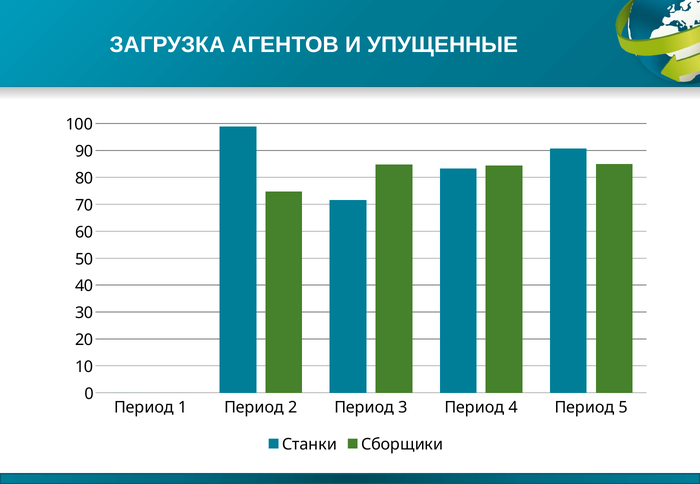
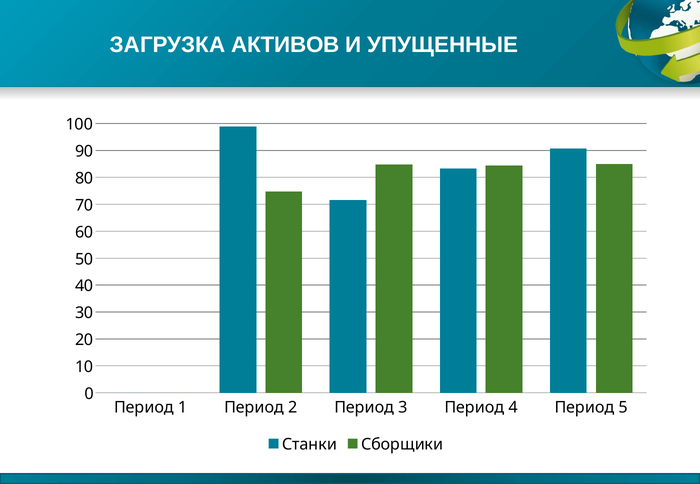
АГЕНТОВ: АГЕНТОВ -> АКТИВОВ
